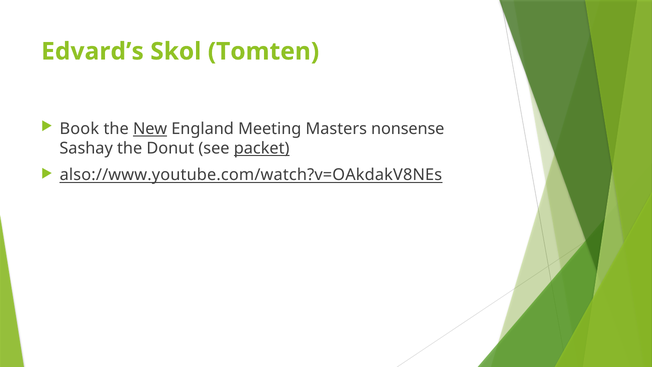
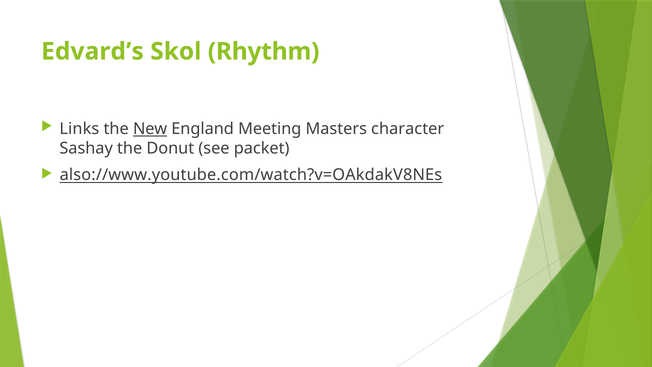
Tomten: Tomten -> Rhythm
Book: Book -> Links
nonsense: nonsense -> character
packet underline: present -> none
